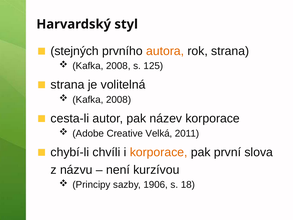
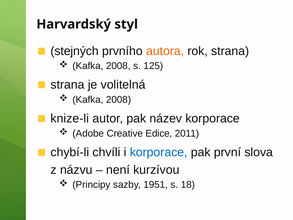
cesta-li: cesta-li -> knize-li
Velká: Velká -> Edice
korporace at (159, 152) colour: orange -> blue
1906: 1906 -> 1951
